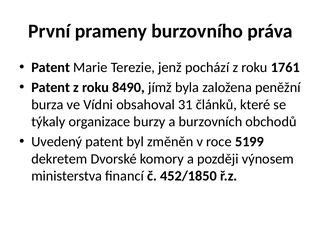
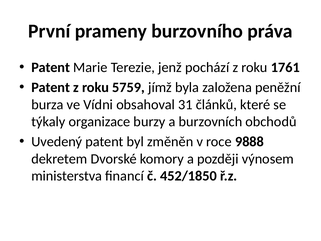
8490: 8490 -> 5759
5199: 5199 -> 9888
